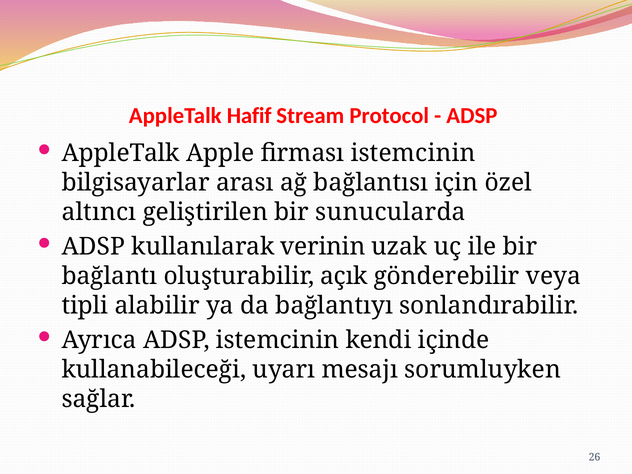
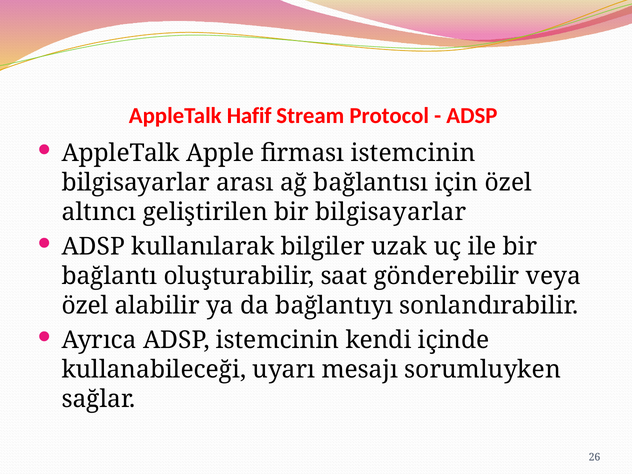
bir sunucularda: sunucularda -> bilgisayarlar
verinin: verinin -> bilgiler
açık: açık -> saat
tipli at (85, 306): tipli -> özel
